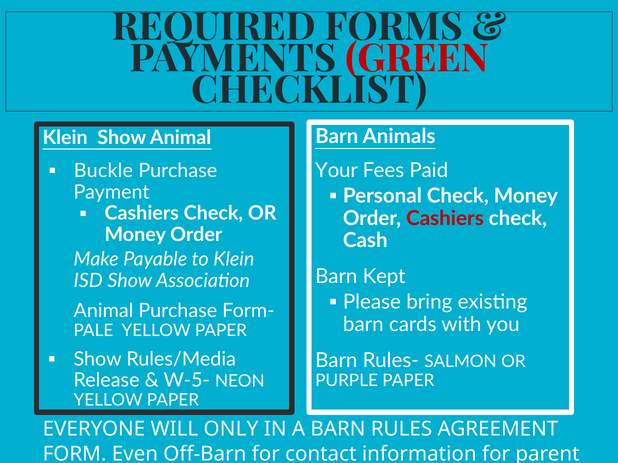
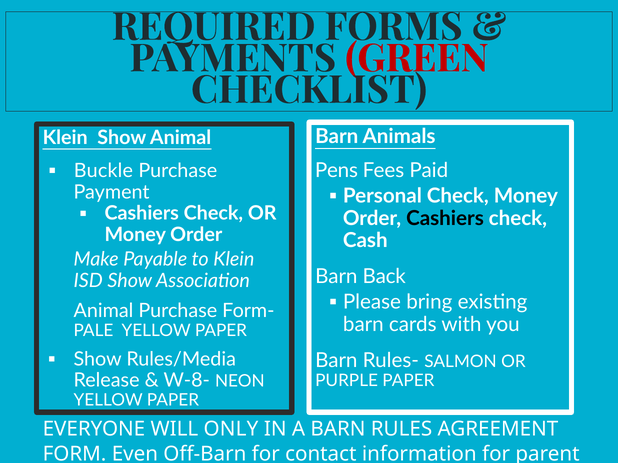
Your: Your -> Pens
Cashiers at (445, 219) colour: red -> black
Kept: Kept -> Back
W-5-: W-5- -> W-8-
